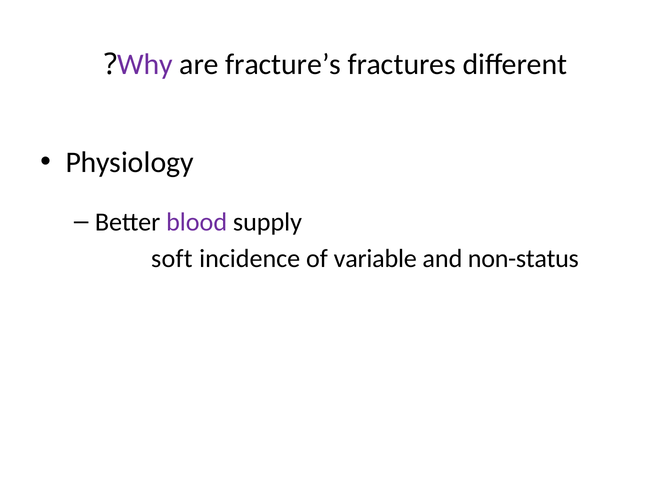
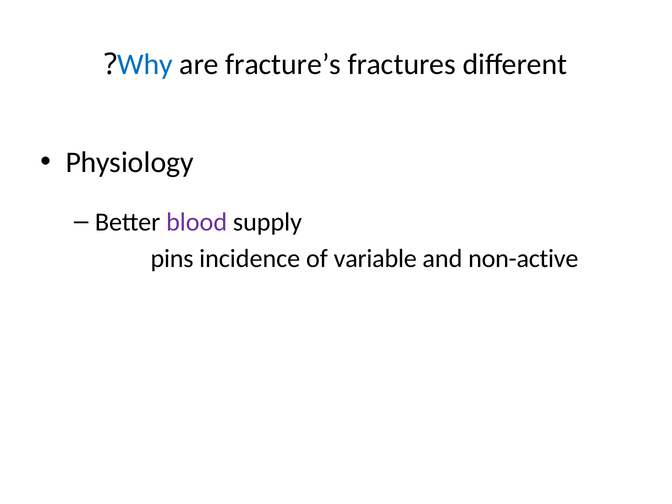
Why colour: purple -> blue
soft: soft -> pins
non-status: non-status -> non-active
